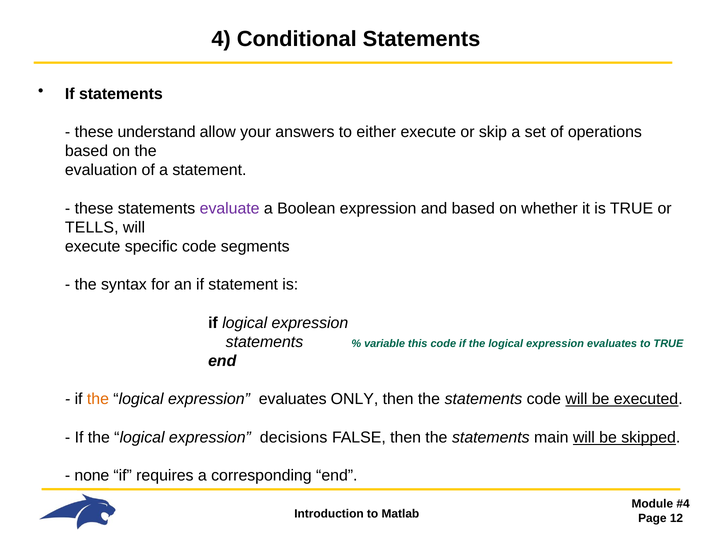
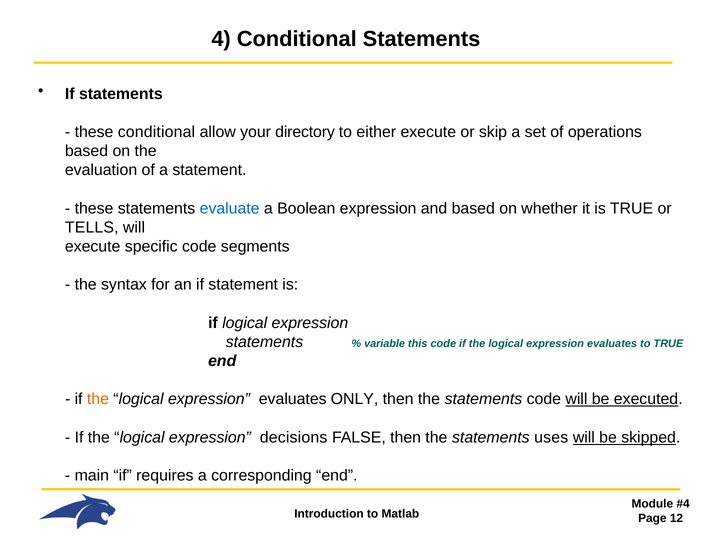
these understand: understand -> conditional
answers: answers -> directory
evaluate colour: purple -> blue
main: main -> uses
none: none -> main
